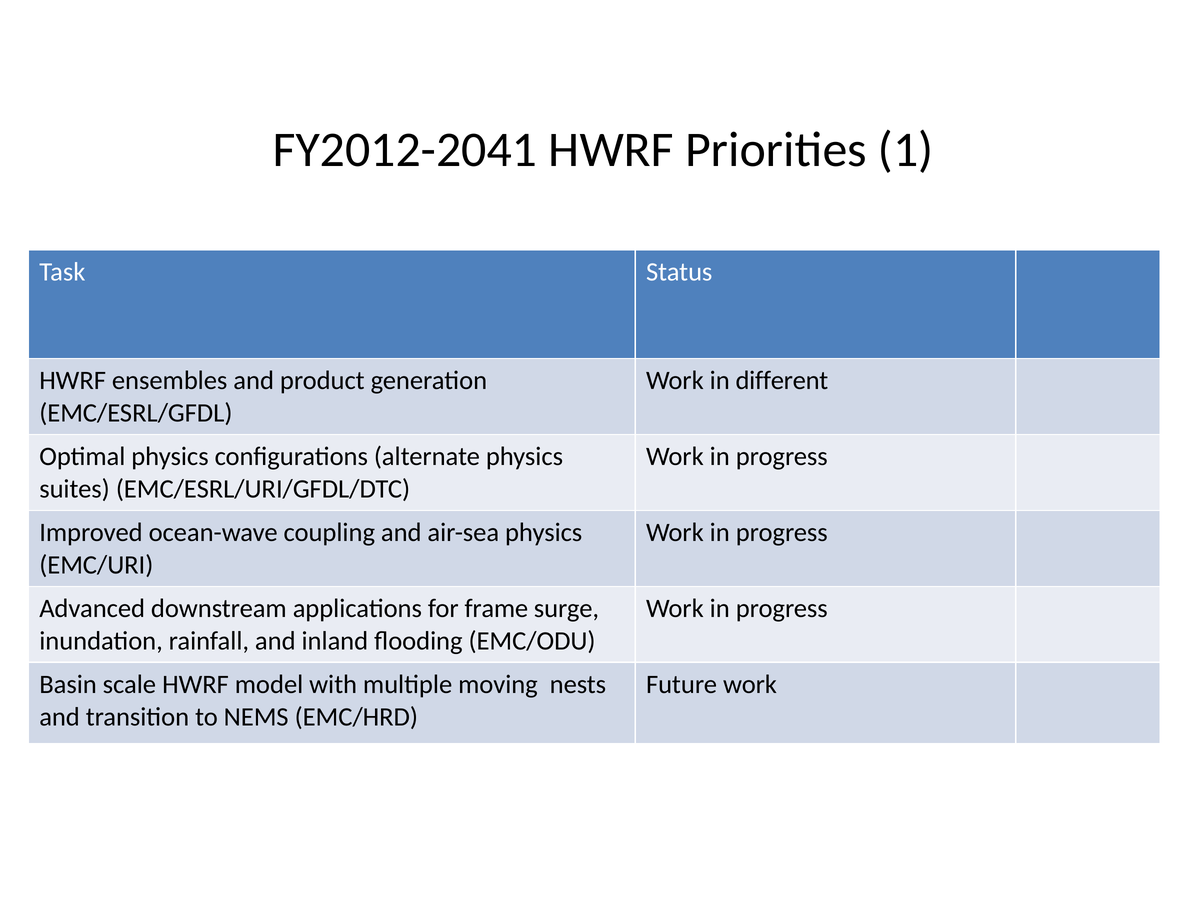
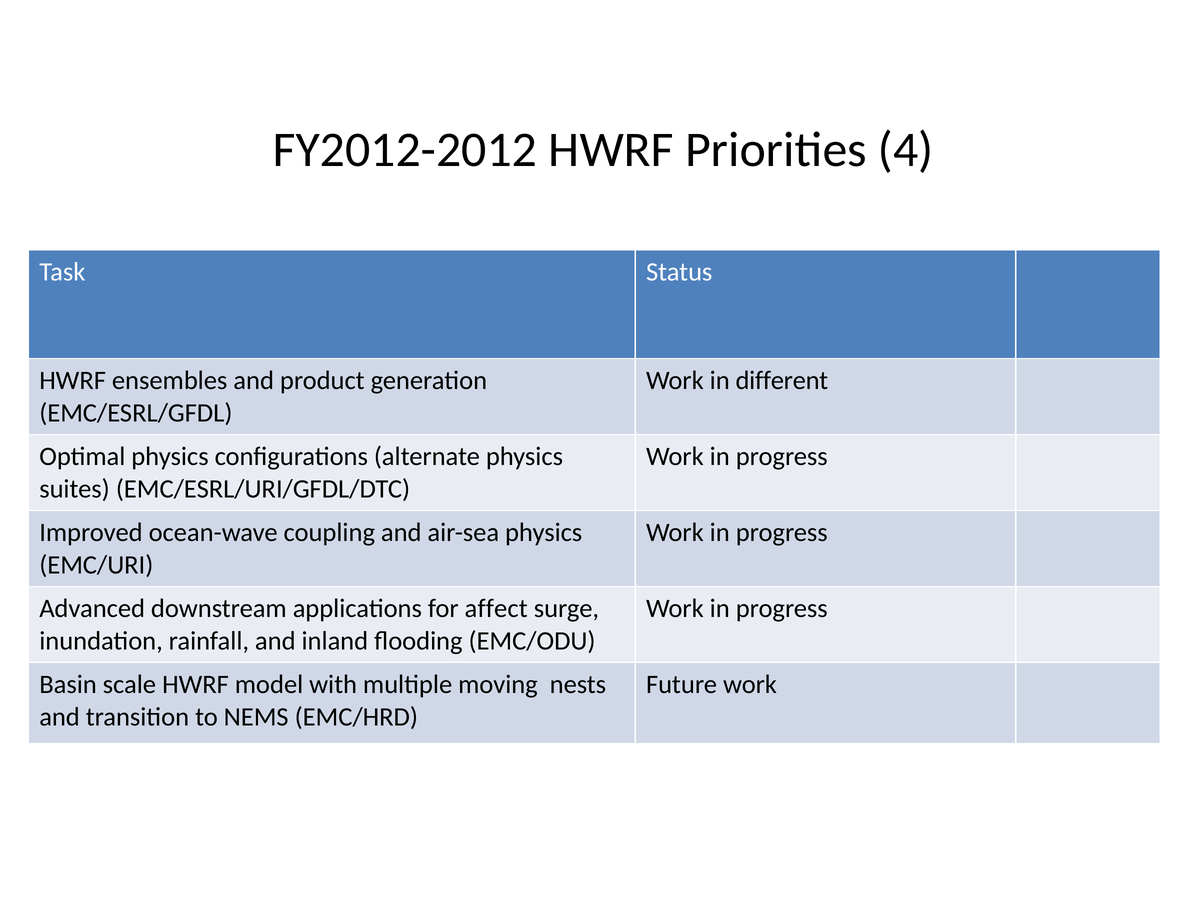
FY2012-2041: FY2012-2041 -> FY2012-2012
1: 1 -> 4
frame: frame -> affect
